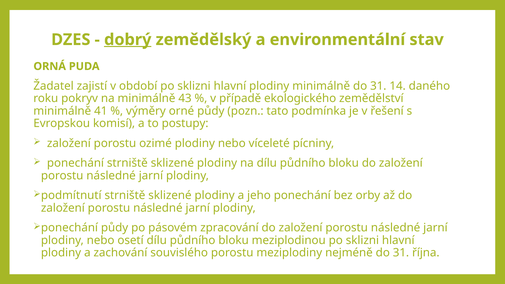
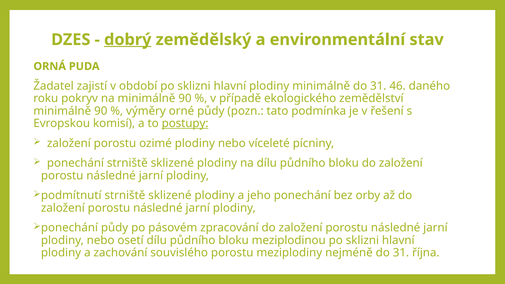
14: 14 -> 46
na minimálně 43: 43 -> 90
41 at (101, 111): 41 -> 90
postupy underline: none -> present
